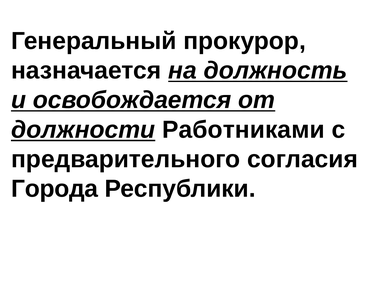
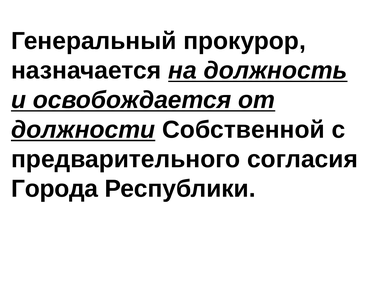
Работниками: Работниками -> Собственной
